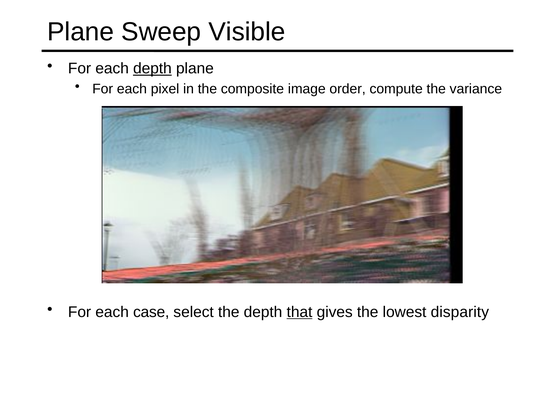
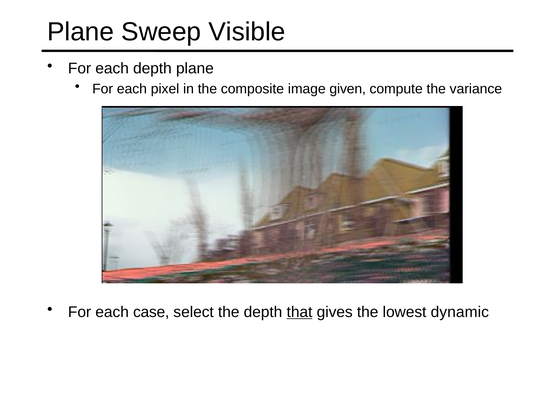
depth at (152, 69) underline: present -> none
order: order -> given
disparity: disparity -> dynamic
